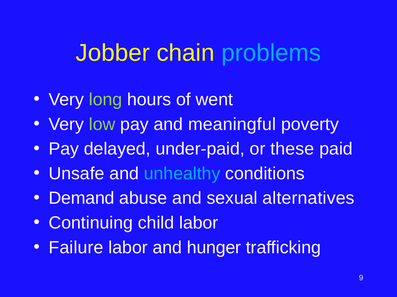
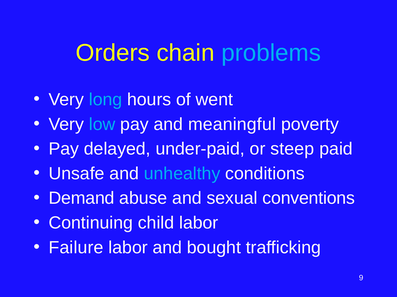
Jobber: Jobber -> Orders
long colour: light green -> light blue
low colour: light green -> light blue
these: these -> steep
alternatives: alternatives -> conventions
hunger: hunger -> bought
